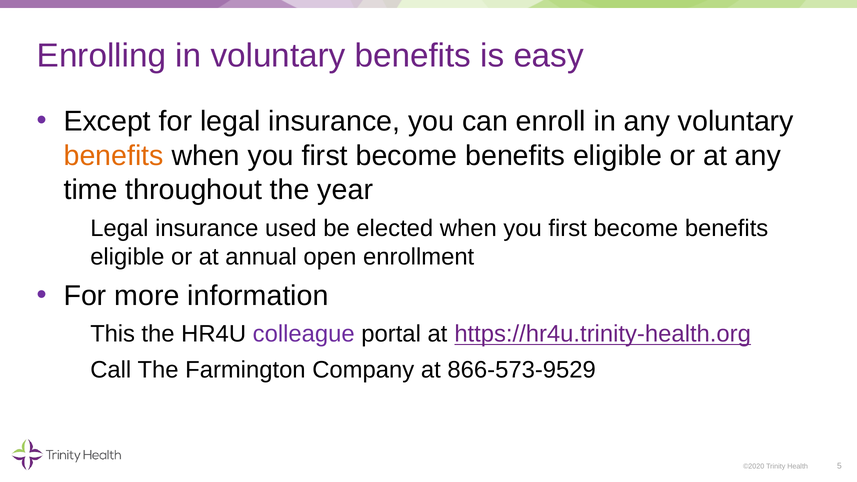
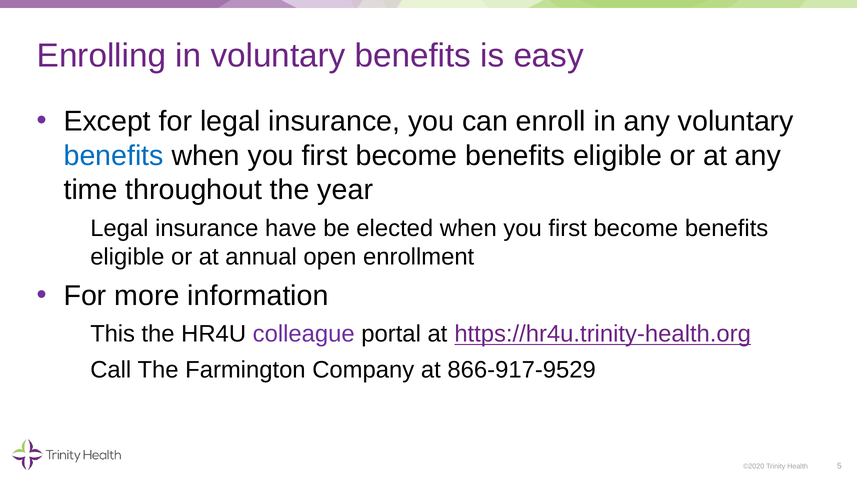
benefits at (114, 156) colour: orange -> blue
used: used -> have
866-573-9529: 866-573-9529 -> 866-917-9529
